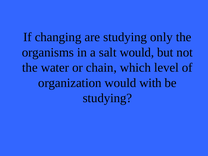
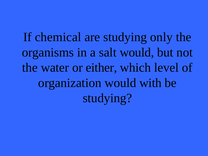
changing: changing -> chemical
chain: chain -> either
